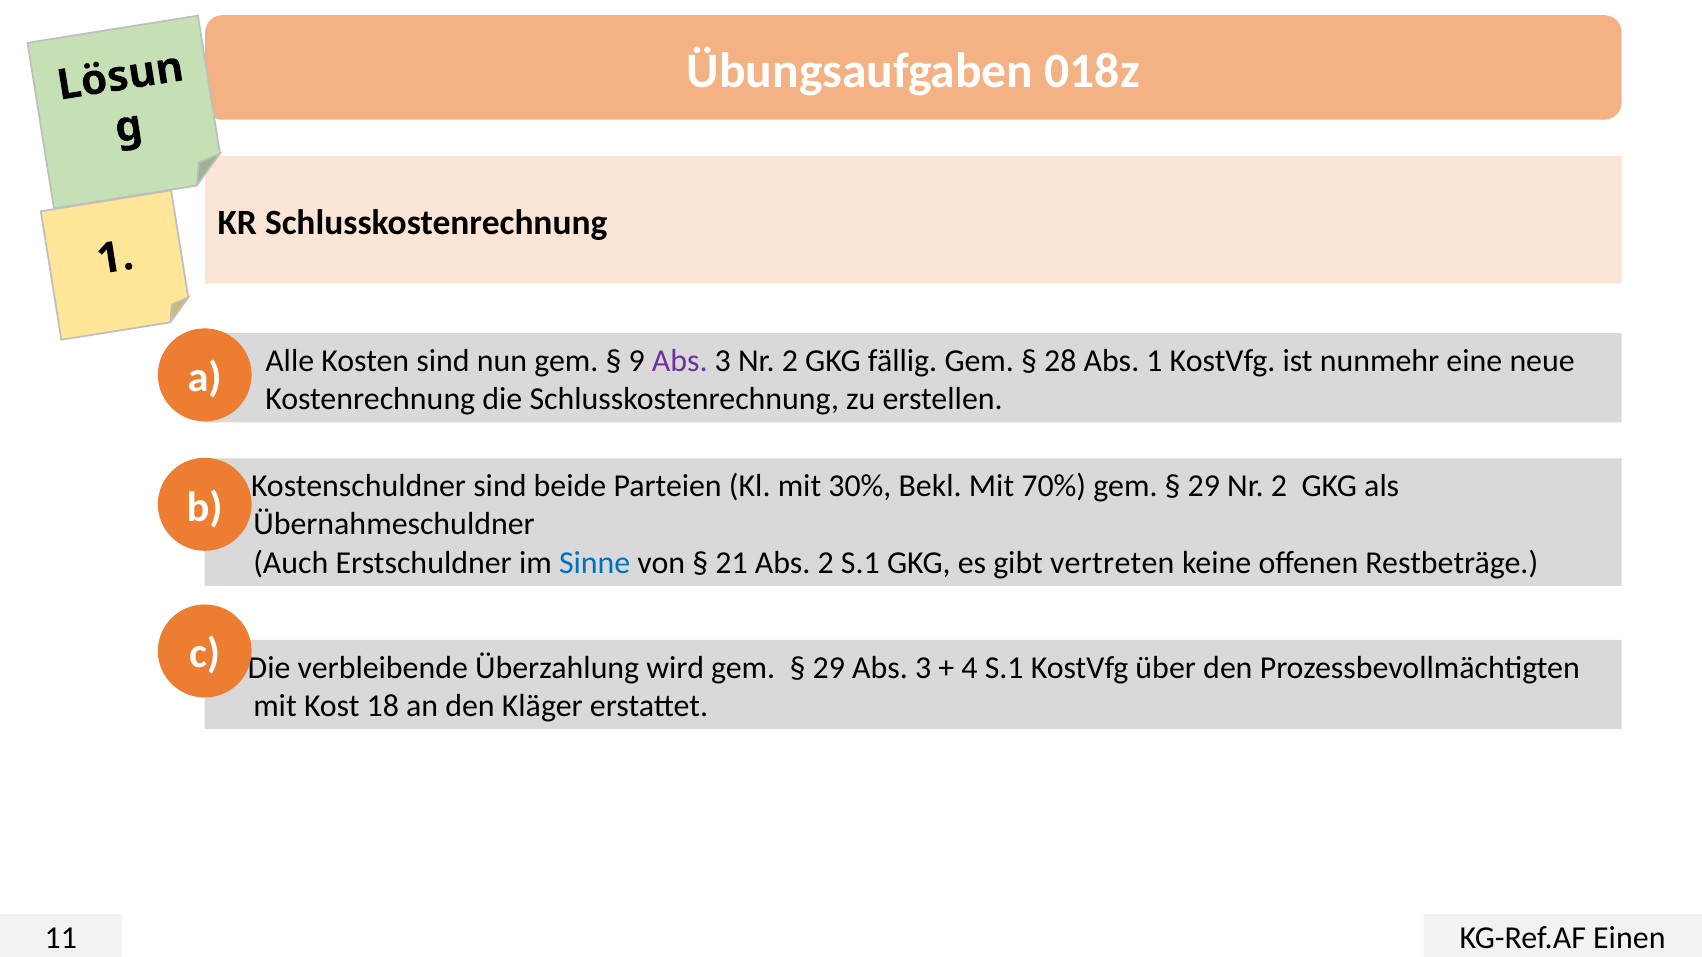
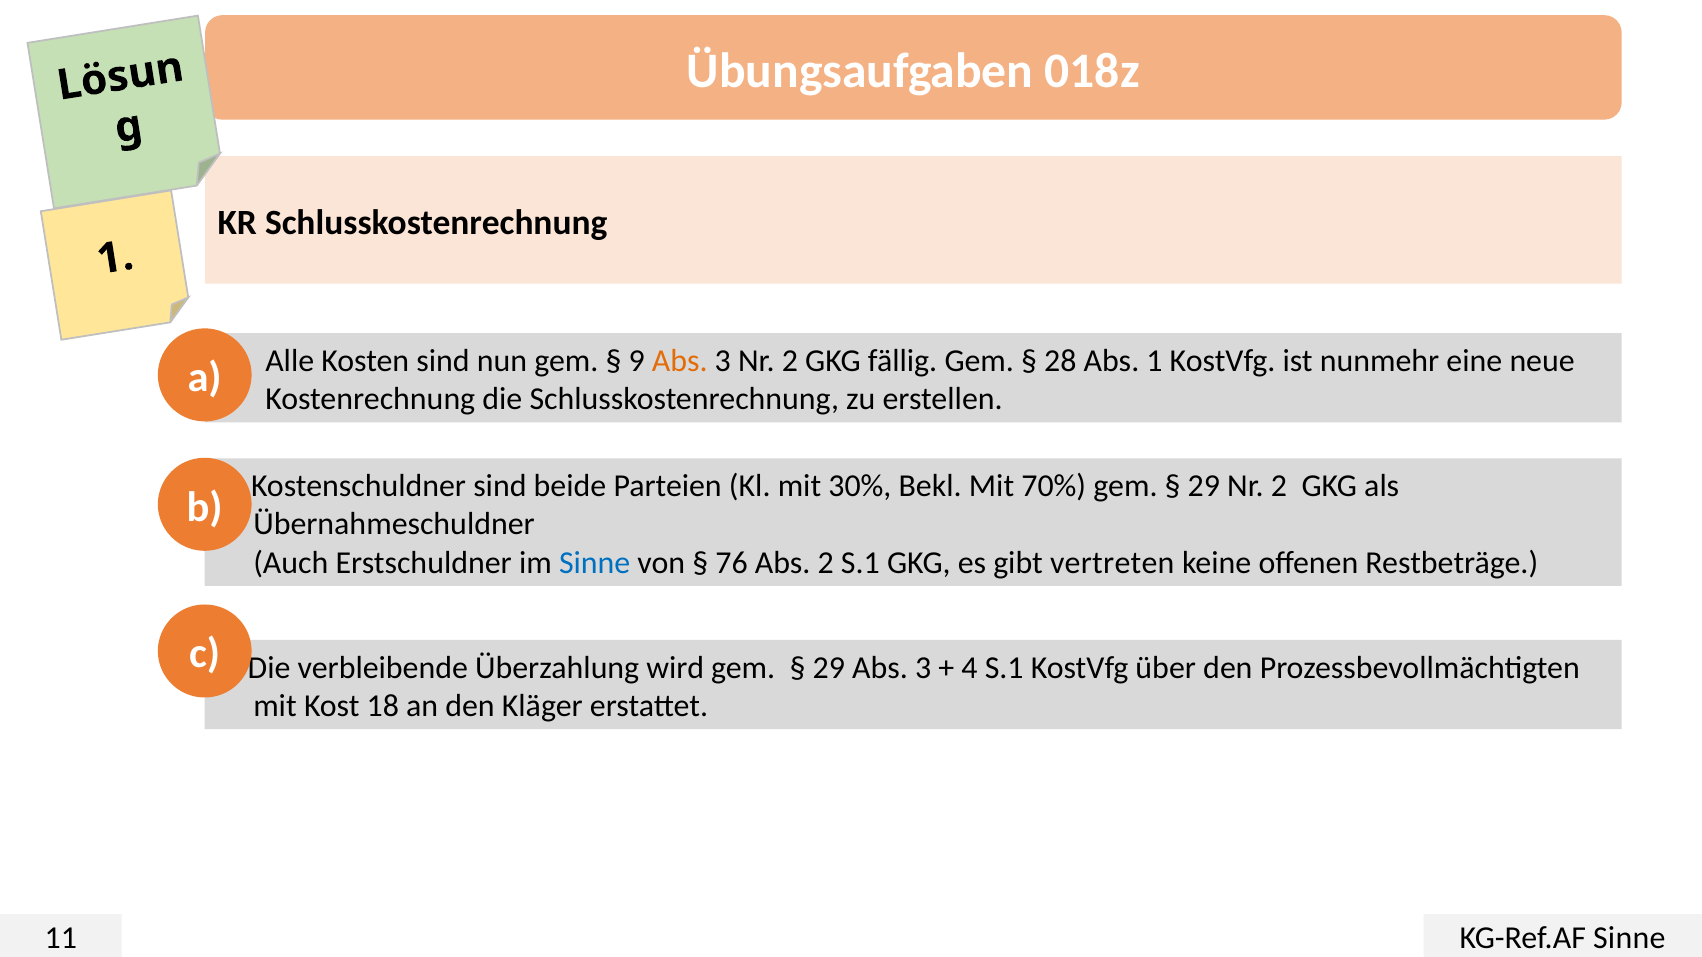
Abs at (680, 361) colour: purple -> orange
21: 21 -> 76
KG-Ref.AF Einen: Einen -> Sinne
